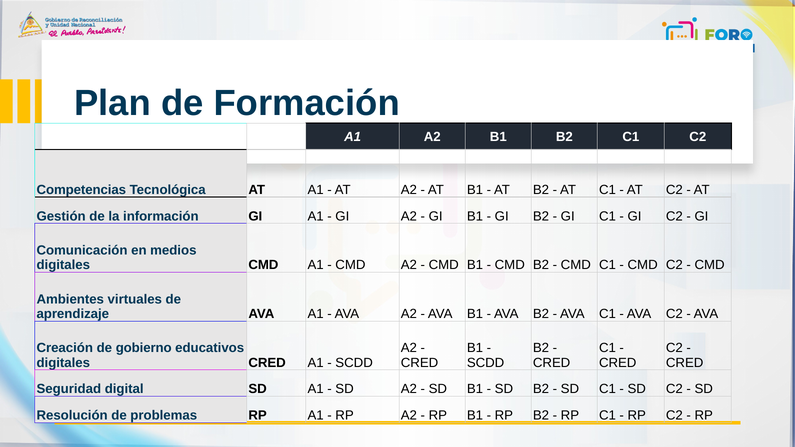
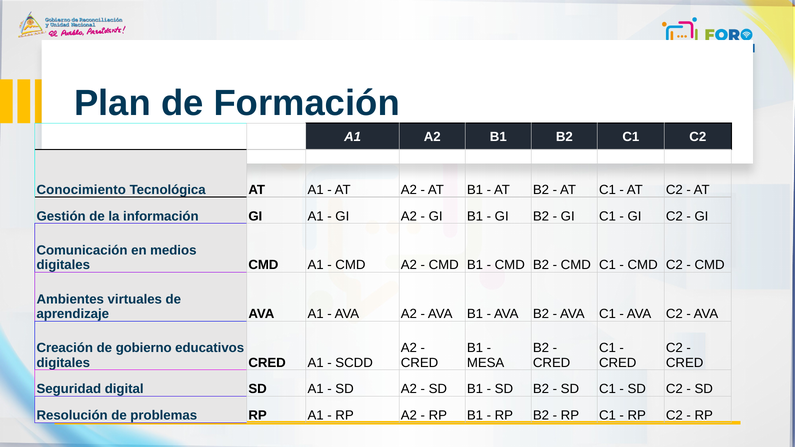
Competencias: Competencias -> Conocimiento
SCDD at (486, 363): SCDD -> MESA
